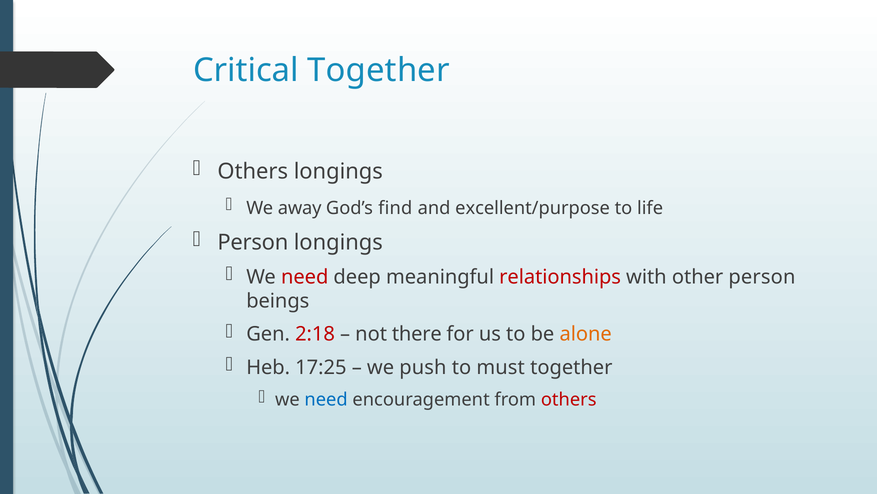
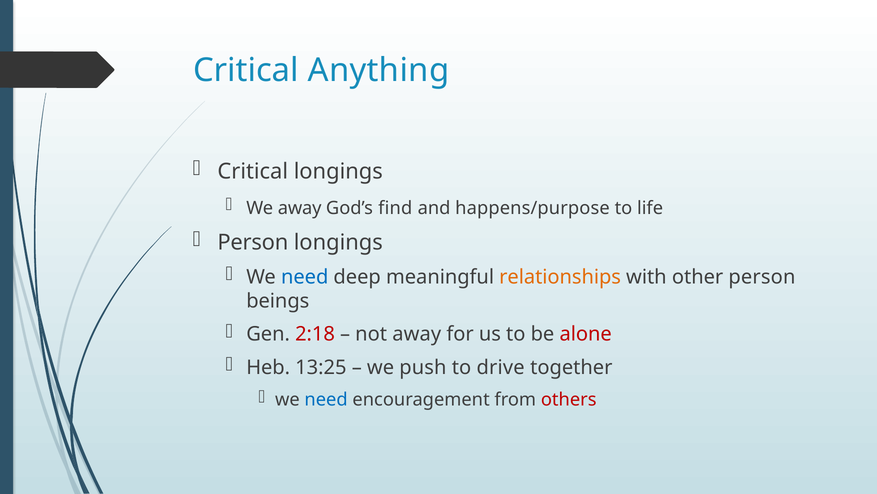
Critical Together: Together -> Anything
Others at (253, 171): Others -> Critical
excellent/purpose: excellent/purpose -> happens/purpose
need at (305, 277) colour: red -> blue
relationships colour: red -> orange
not there: there -> away
alone colour: orange -> red
17:25: 17:25 -> 13:25
must: must -> drive
